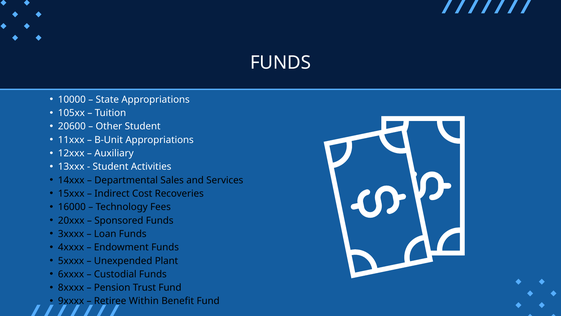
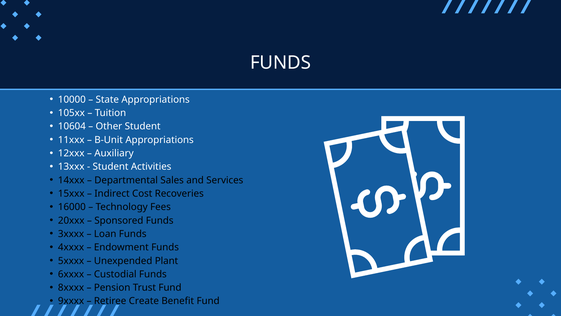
20600: 20600 -> 10604
Within: Within -> Create
